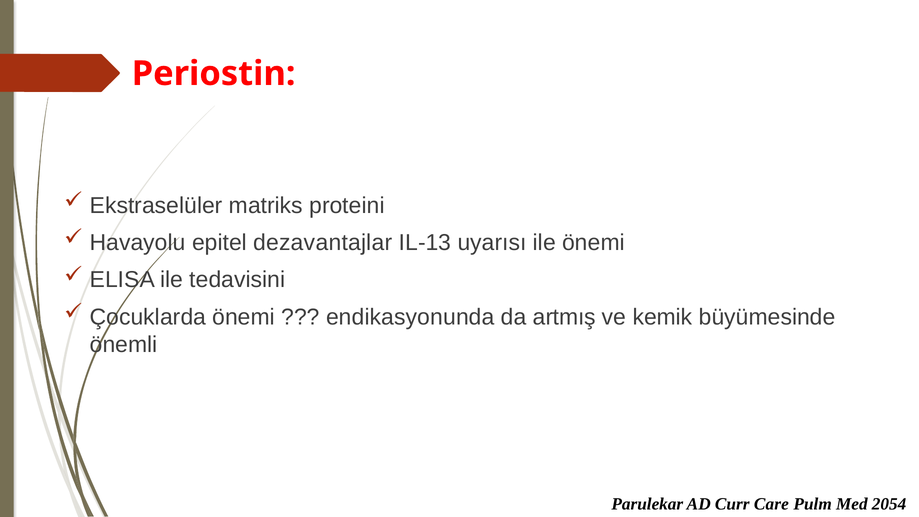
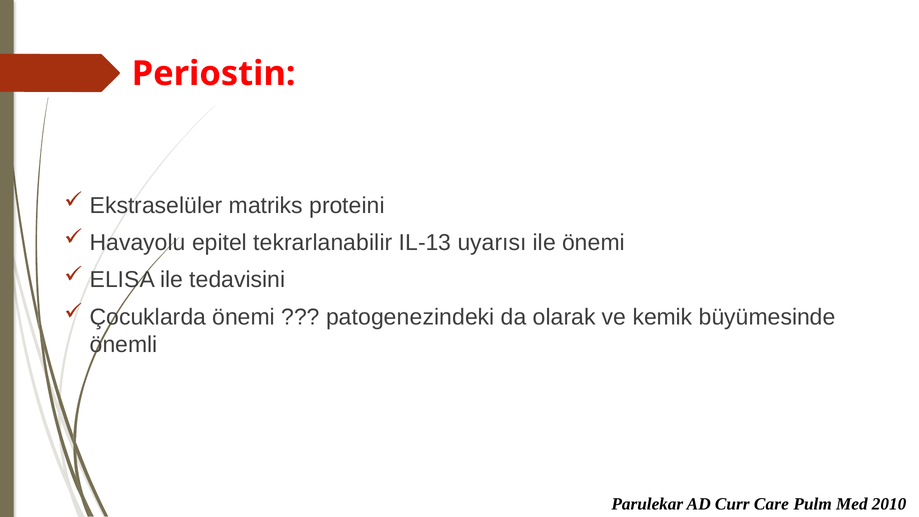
dezavantajlar: dezavantajlar -> tekrarlanabilir
endikasyonunda: endikasyonunda -> patogenezindeki
artmış: artmış -> olarak
2054: 2054 -> 2010
